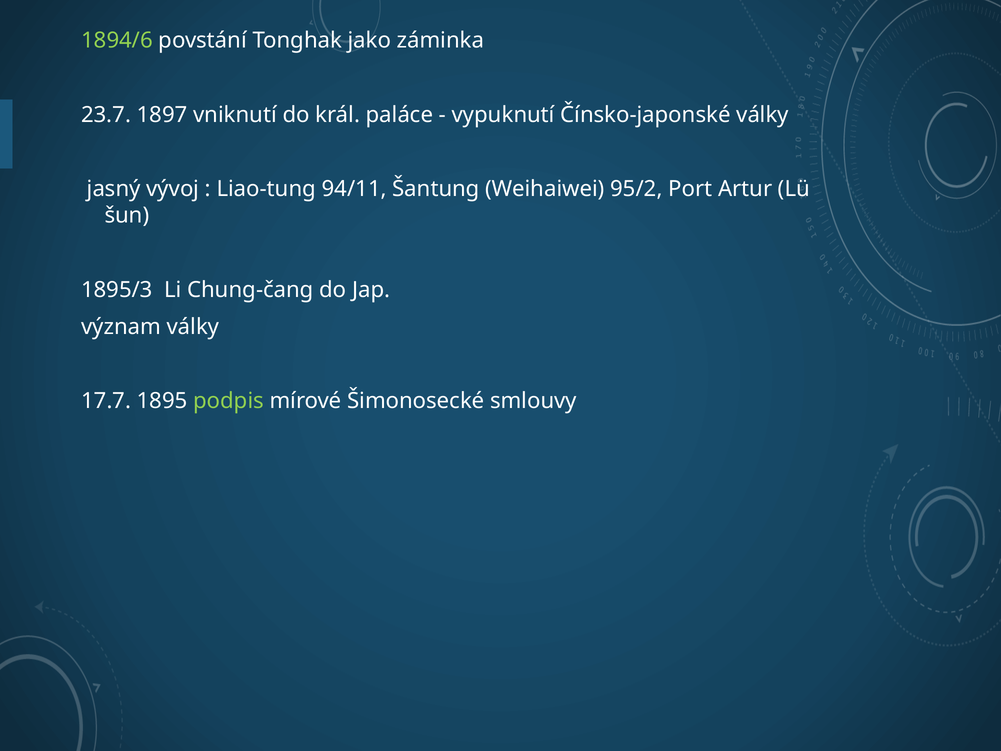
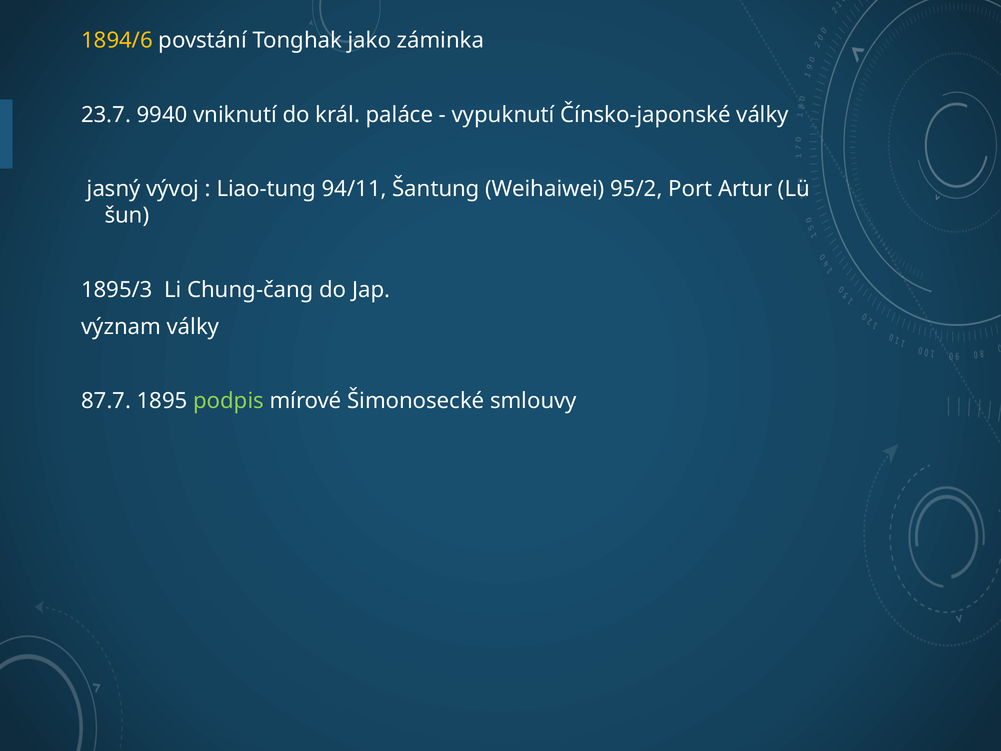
1894/6 colour: light green -> yellow
1897: 1897 -> 9940
17.7: 17.7 -> 87.7
